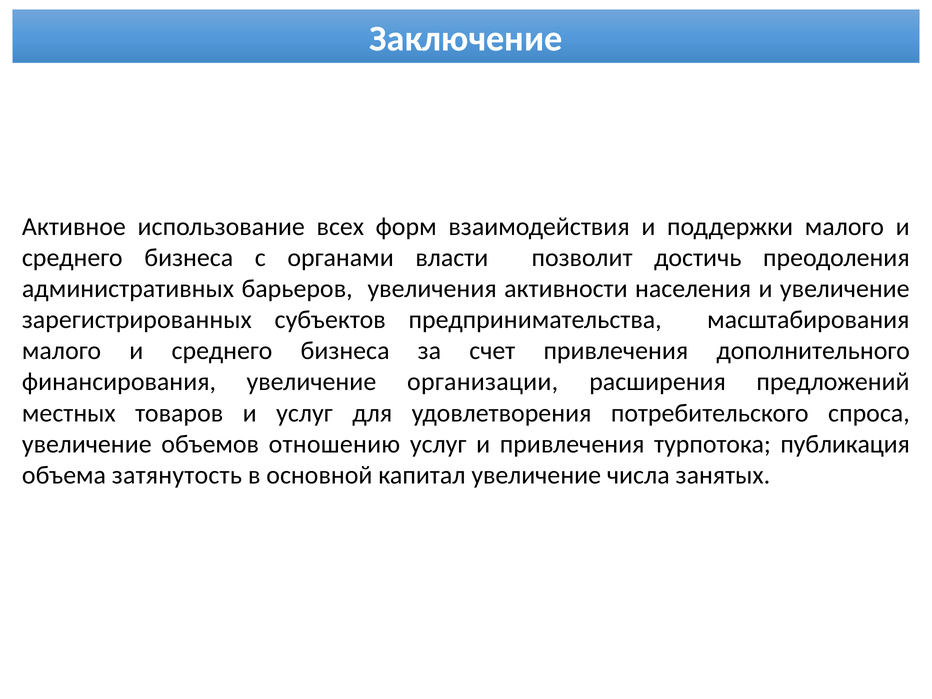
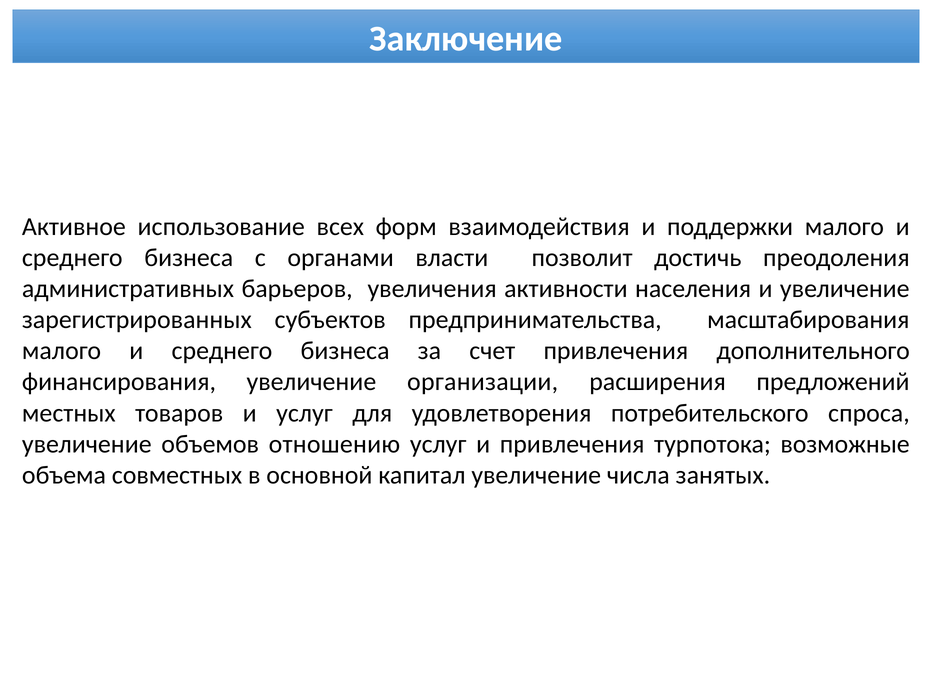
публикация: публикация -> возможные
затянутость: затянутость -> совместных
